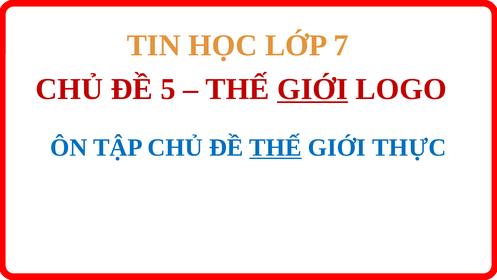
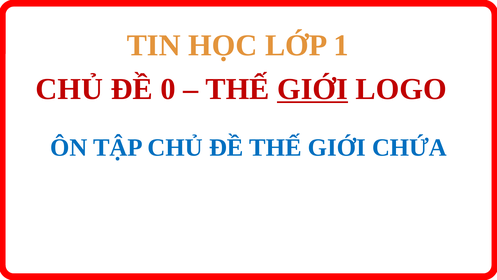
7: 7 -> 1
5: 5 -> 0
THẾ at (275, 147) underline: present -> none
THỰC: THỰC -> CHỨA
